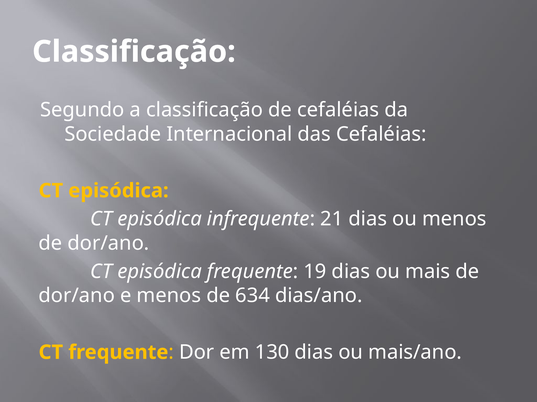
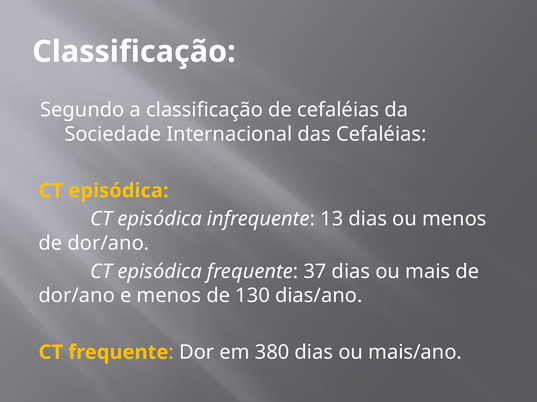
21: 21 -> 13
19: 19 -> 37
634: 634 -> 130
130: 130 -> 380
